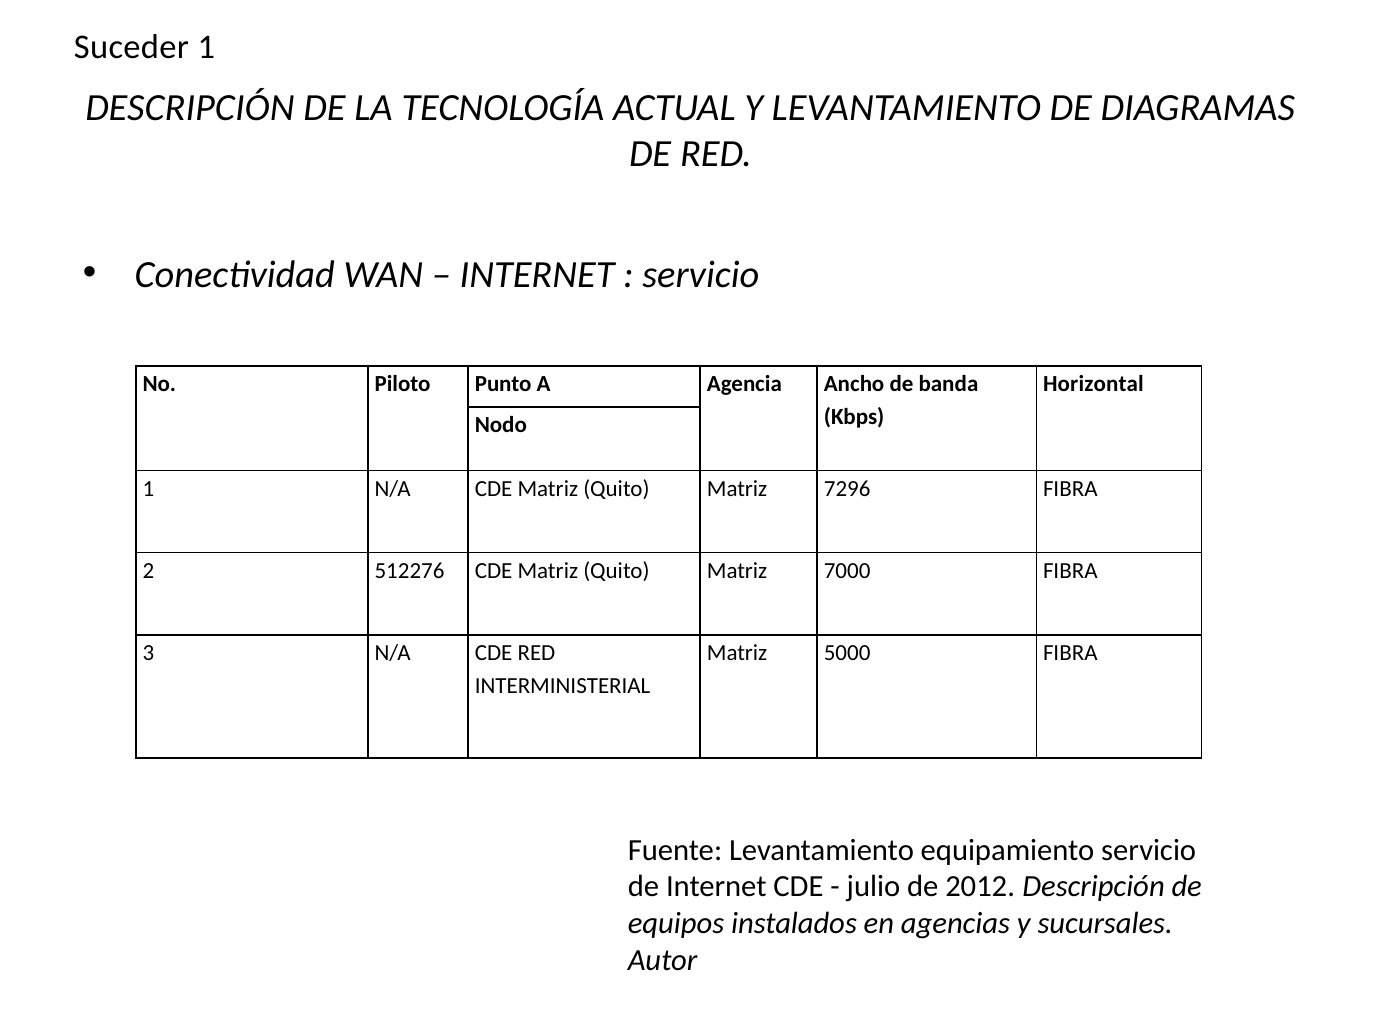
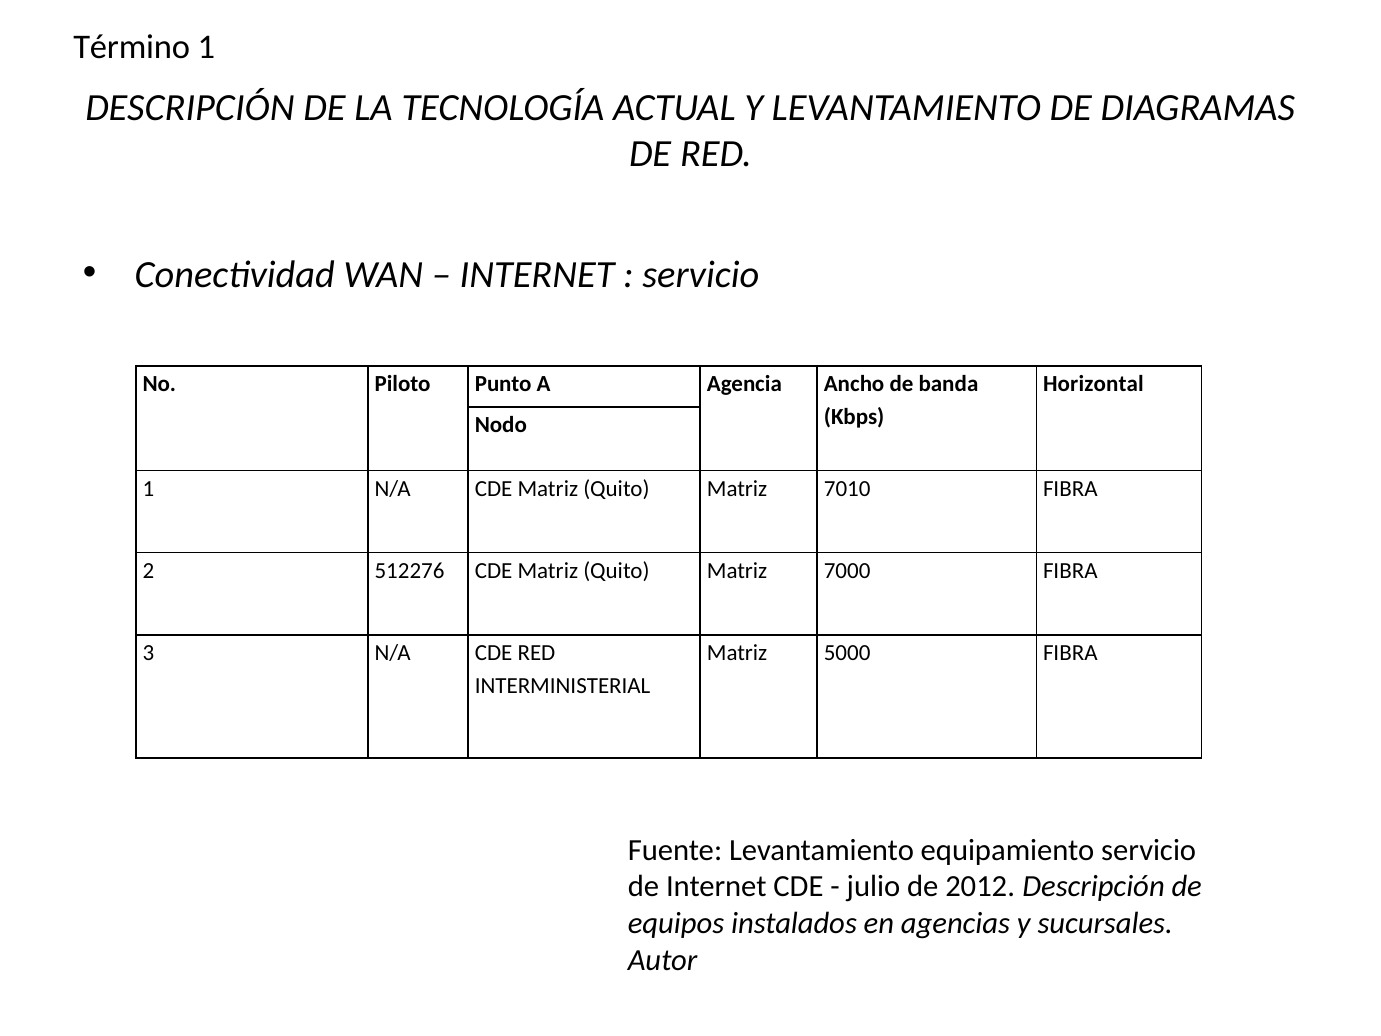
Suceder: Suceder -> Término
7296: 7296 -> 7010
